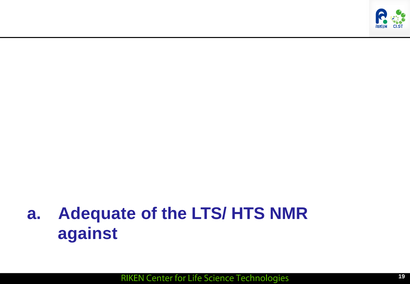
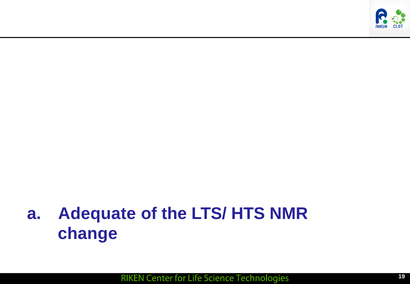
against: against -> change
